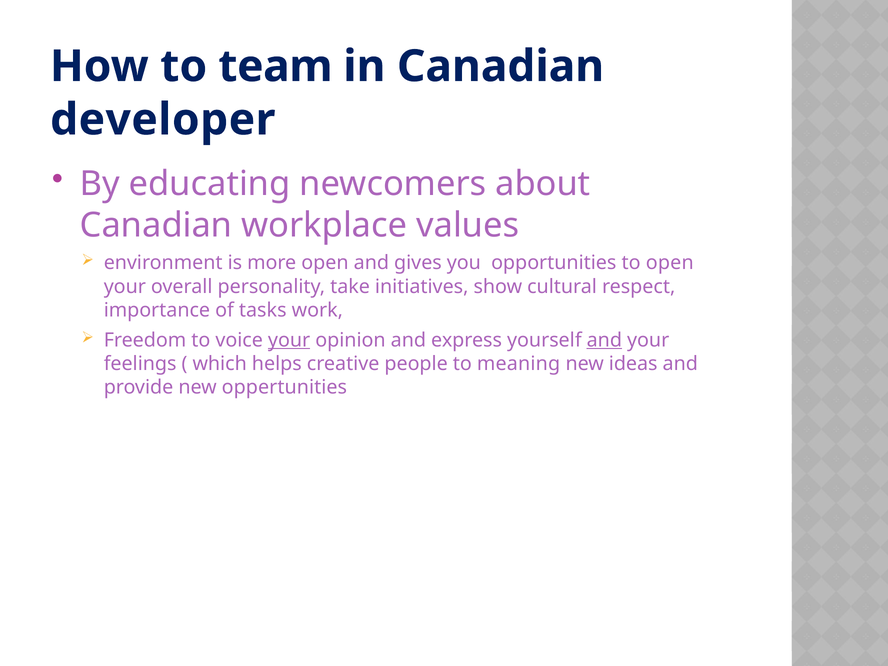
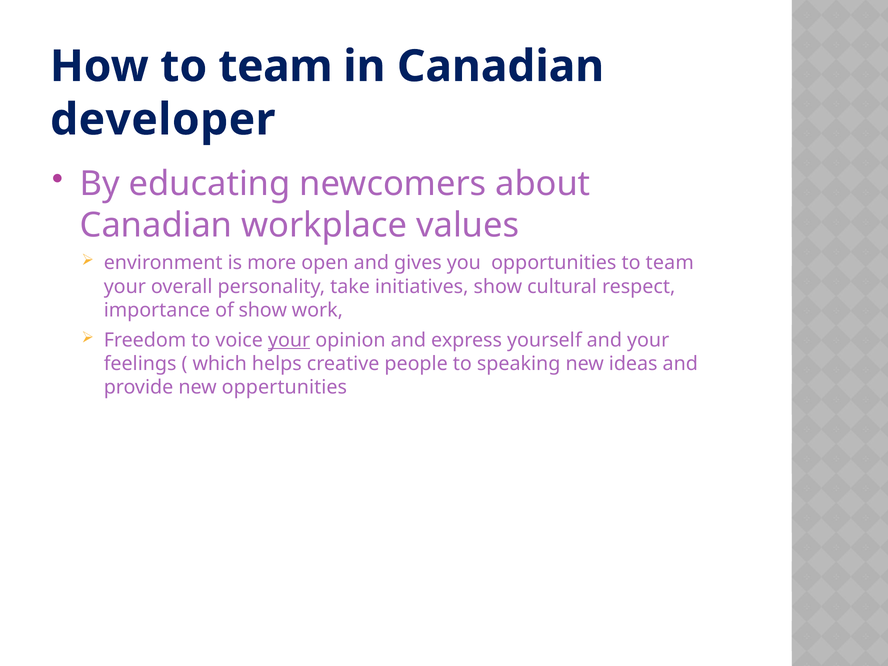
opportunities to open: open -> team
of tasks: tasks -> show
and at (604, 340) underline: present -> none
meaning: meaning -> speaking
